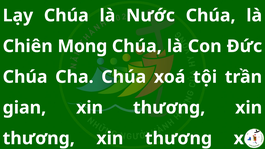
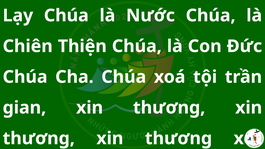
Mong: Mong -> Thiện
